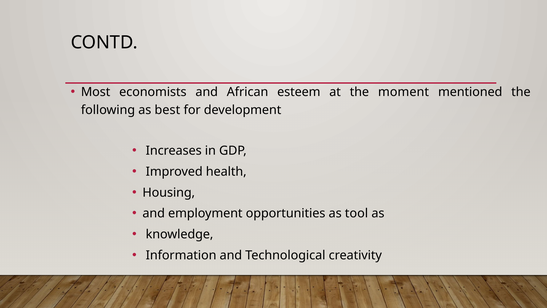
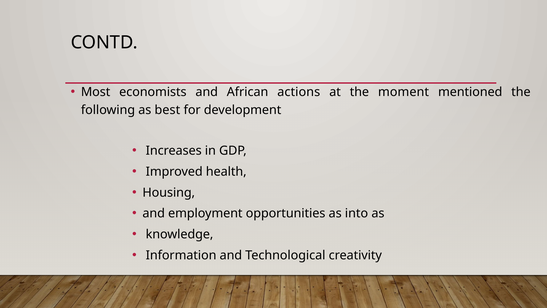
esteem: esteem -> actions
tool: tool -> into
